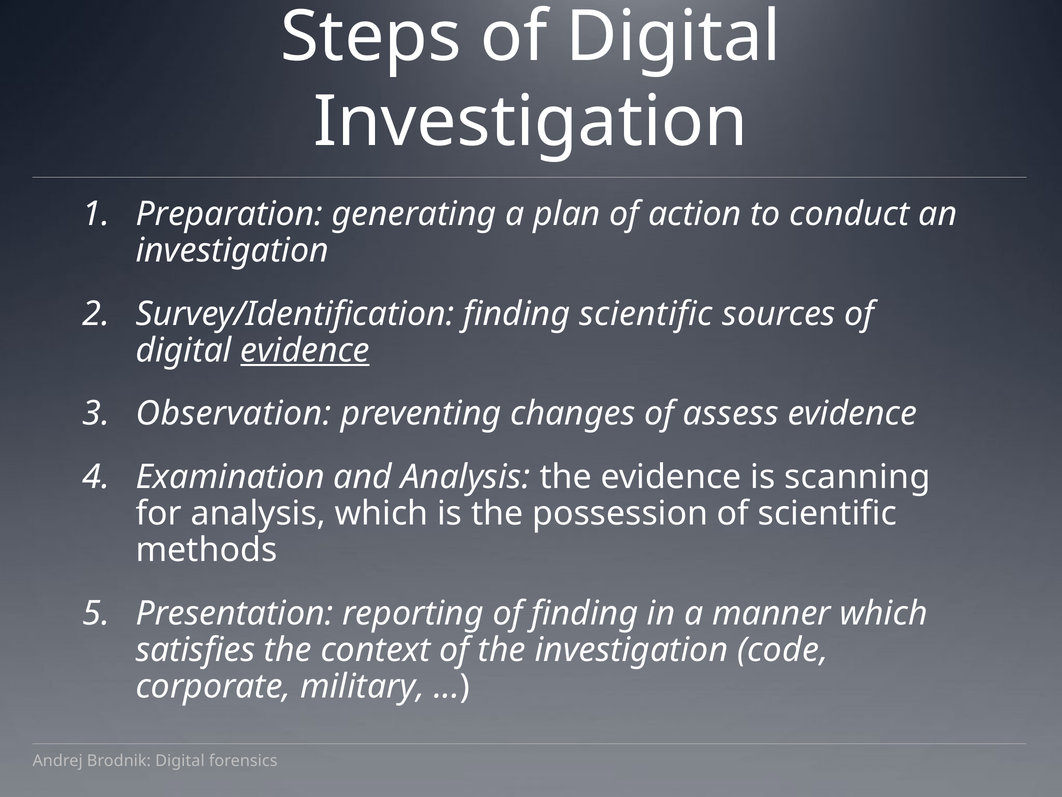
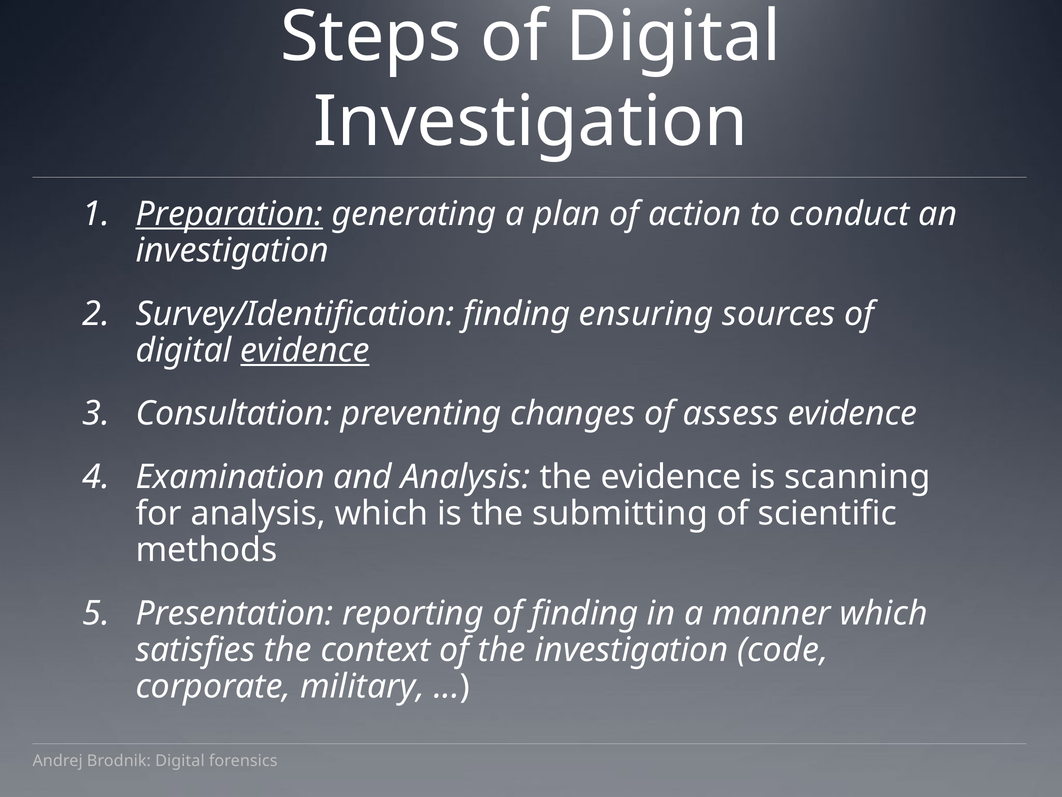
Preparation underline: none -> present
finding scientific: scientific -> ensuring
Observation: Observation -> Consultation
possession: possession -> submitting
